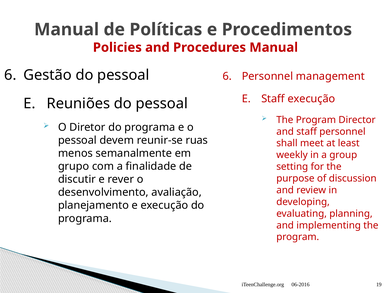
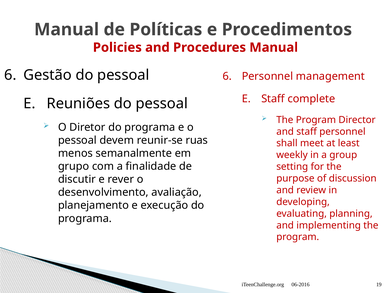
Staff execução: execução -> complete
